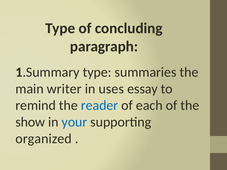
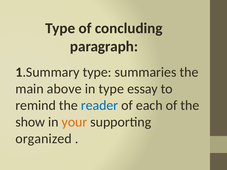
writer: writer -> above
in uses: uses -> type
your colour: blue -> orange
